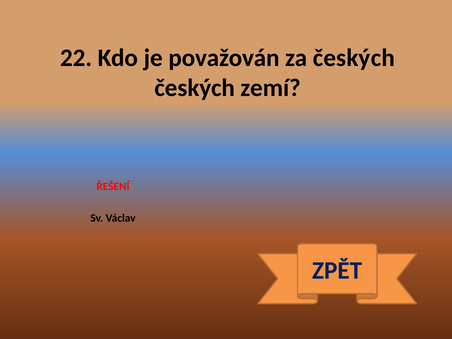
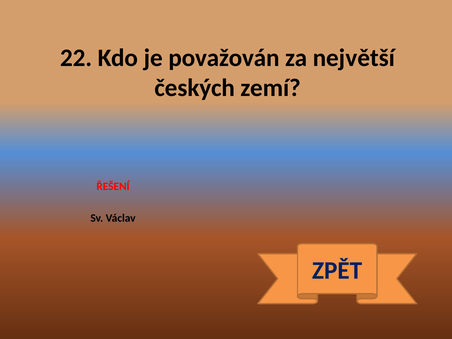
za českých: českých -> největší
